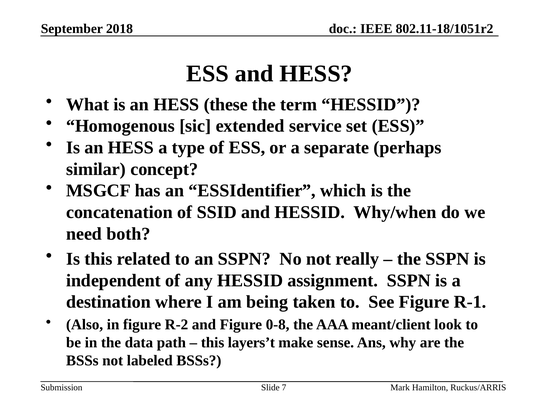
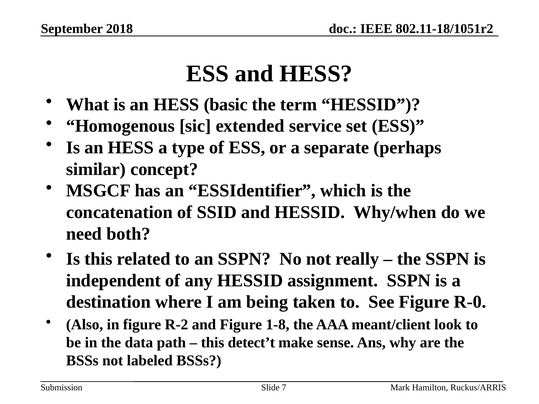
these: these -> basic
R-1: R-1 -> R-0
0-8: 0-8 -> 1-8
layers’t: layers’t -> detect’t
